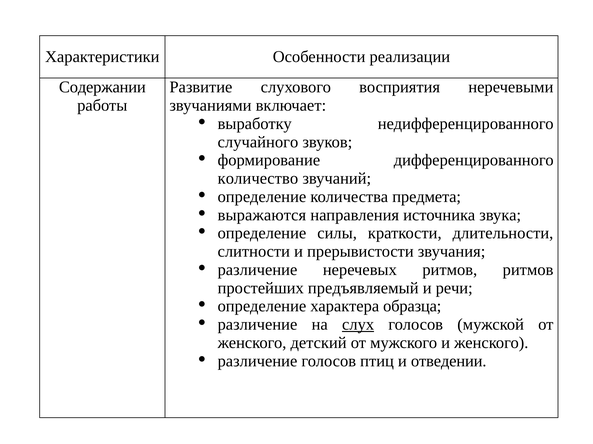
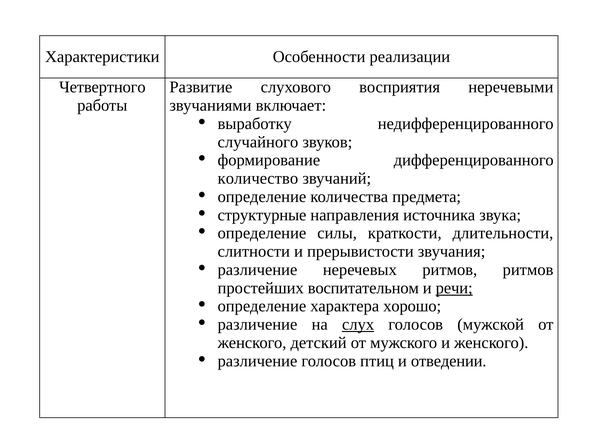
Содержании: Содержании -> Четвертного
выражаются: выражаются -> структурные
предъявляемый: предъявляемый -> воспитательном
речи underline: none -> present
образца: образца -> хорошо
